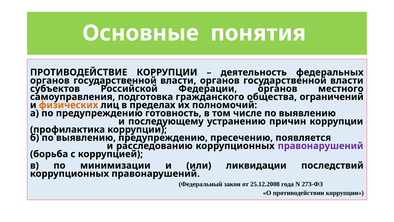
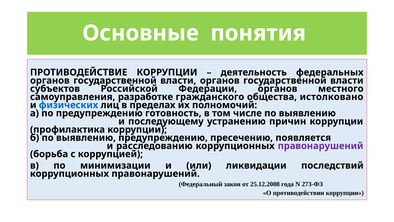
подготовка: подготовка -> разработке
ограничений: ограничений -> истолковано
физических colour: orange -> blue
